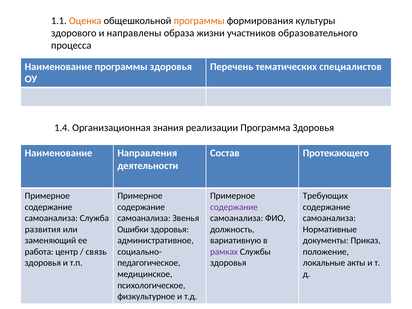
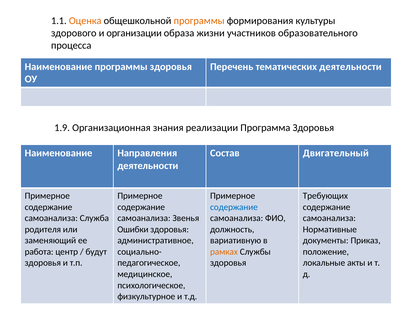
направлены: направлены -> организации
тематических специалистов: специалистов -> деятельности
1.4: 1.4 -> 1.9
Протекающего: Протекающего -> Двигательный
содержание at (234, 207) colour: purple -> blue
развития: развития -> родителя
связь: связь -> будут
рамках colour: purple -> orange
